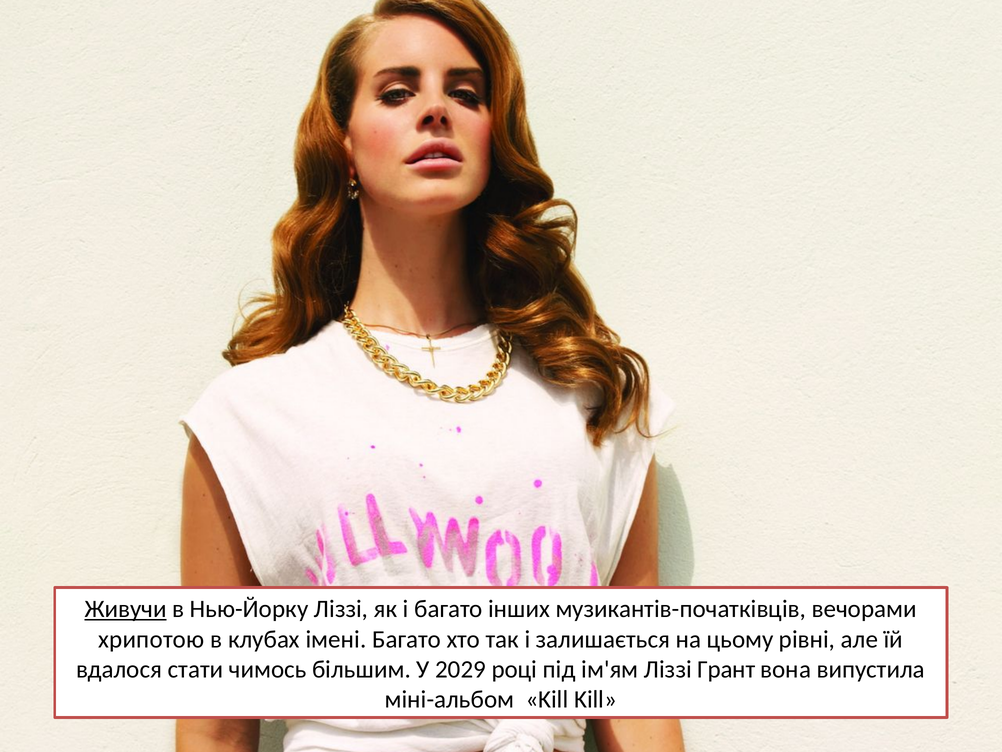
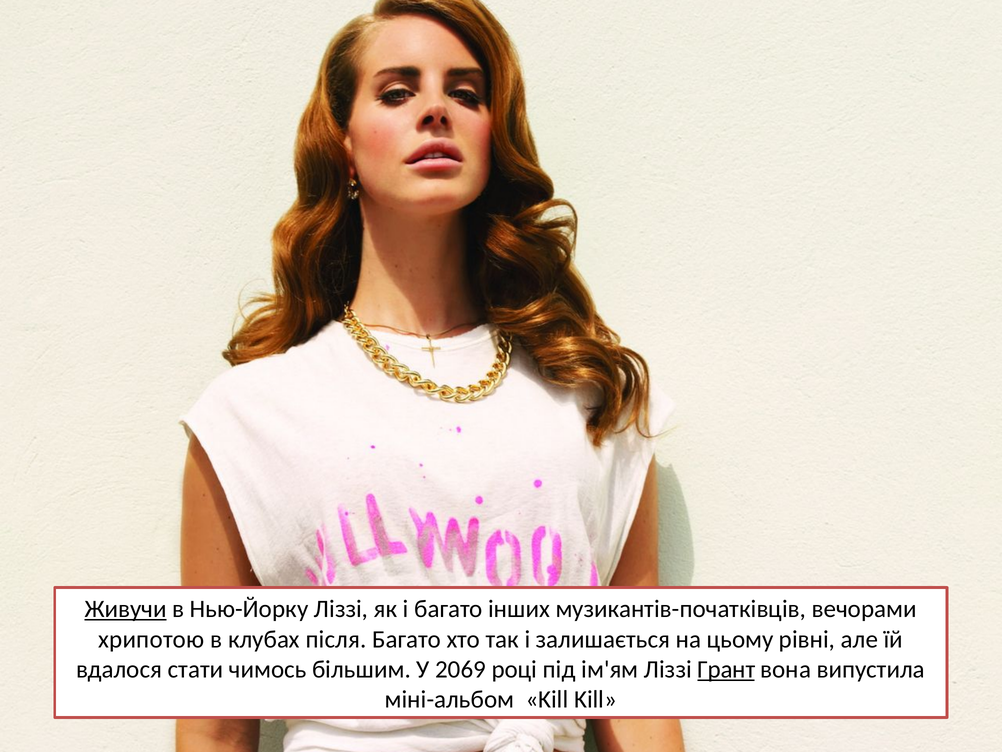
імені: імені -> після
2029: 2029 -> 2069
Грант underline: none -> present
